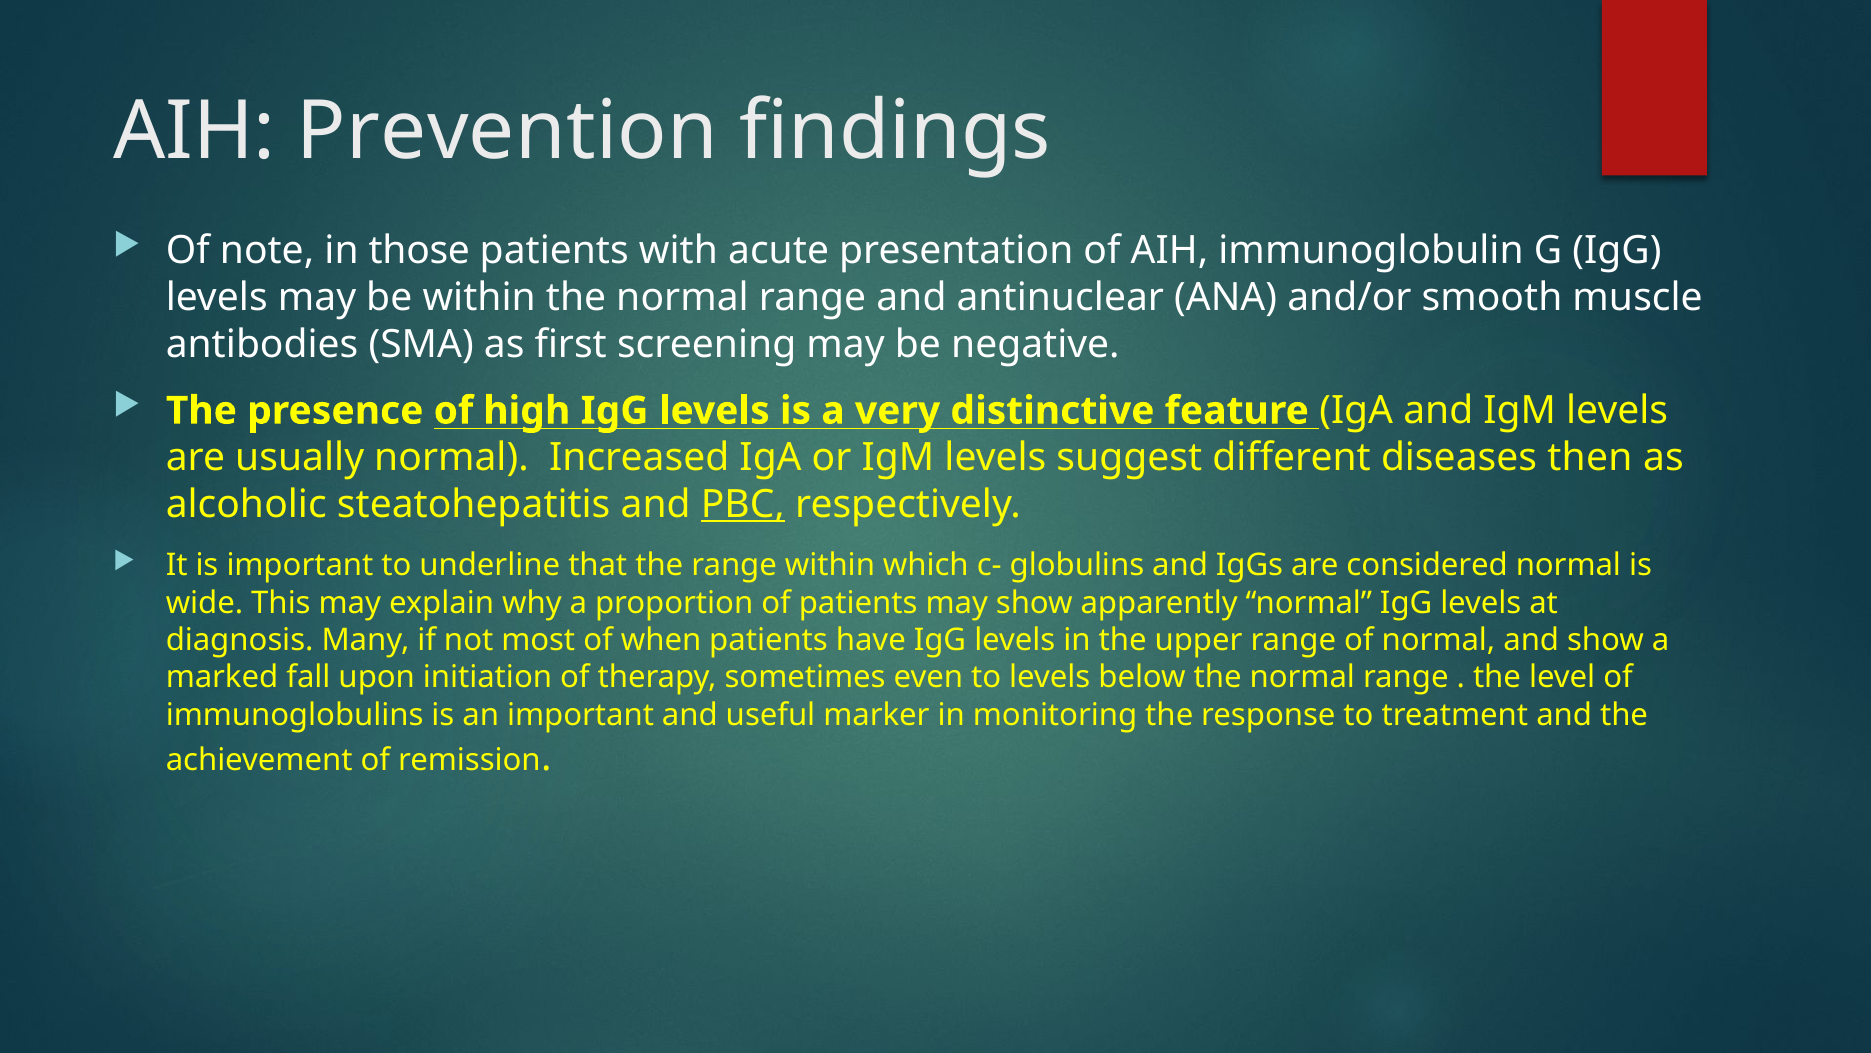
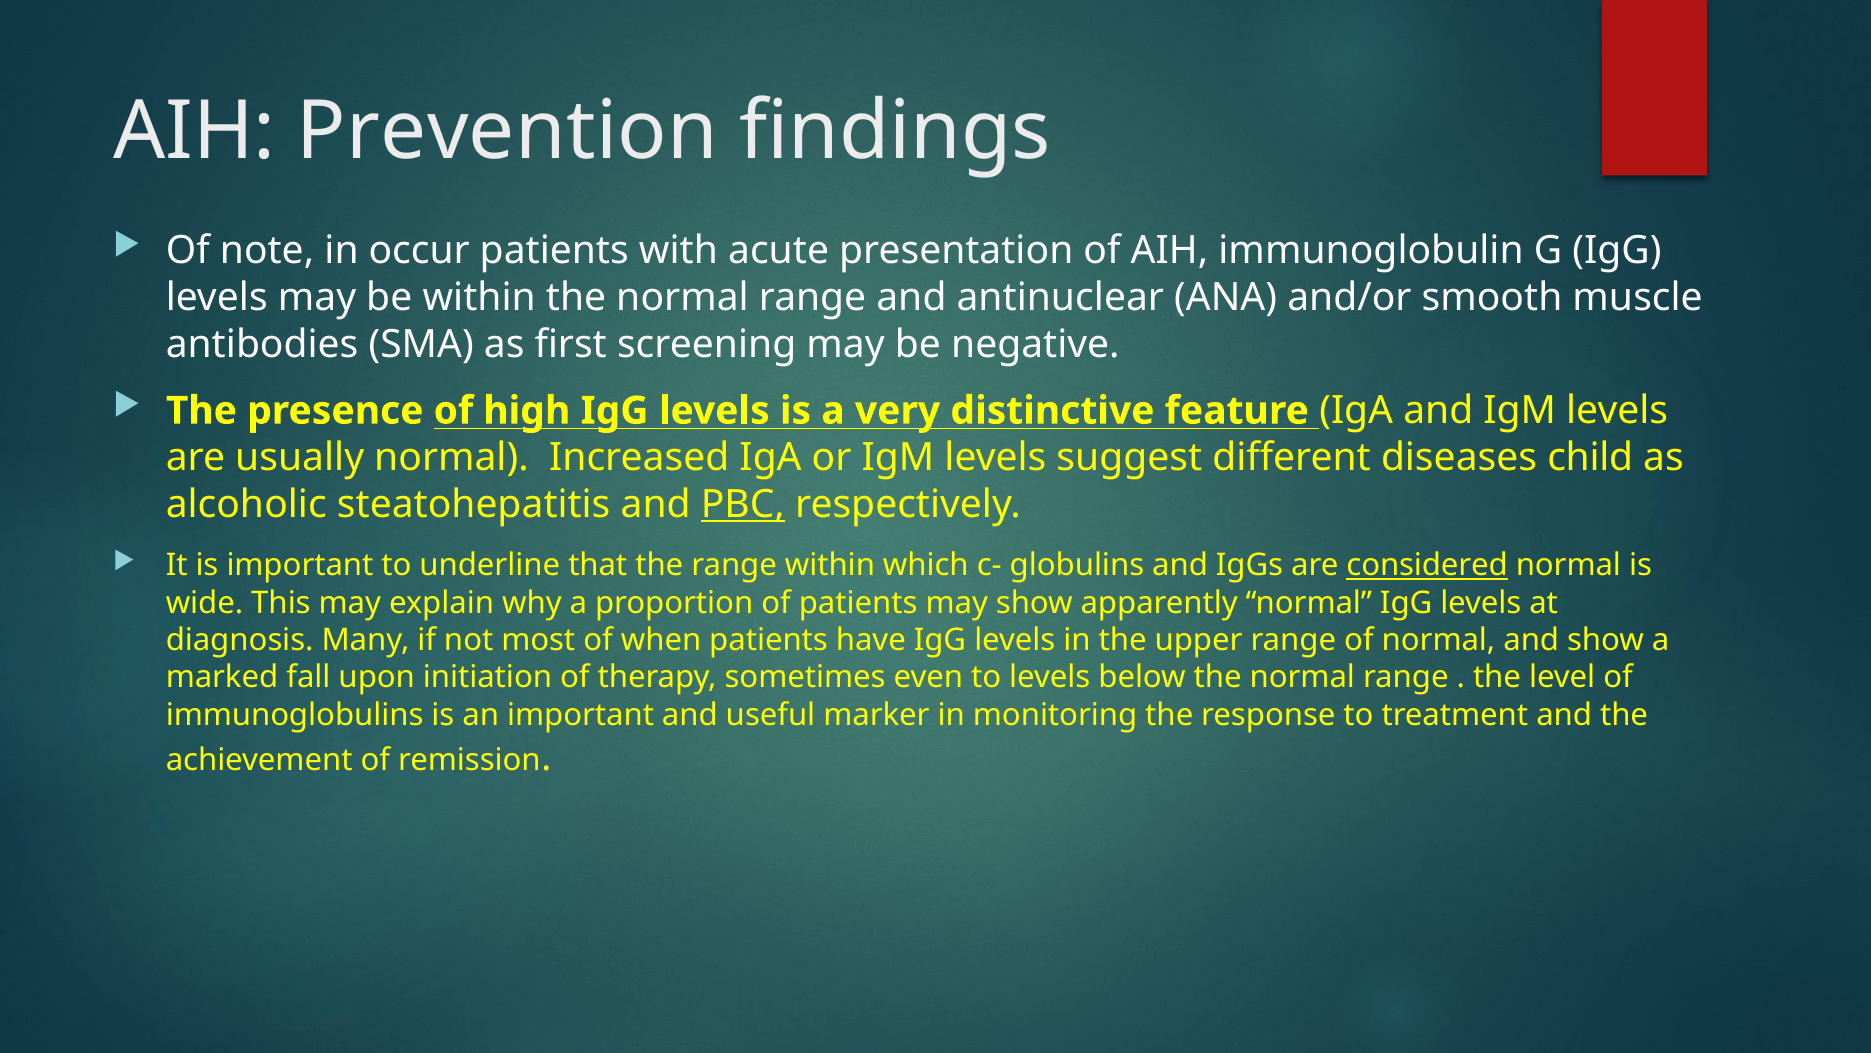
those: those -> occur
then: then -> child
considered underline: none -> present
